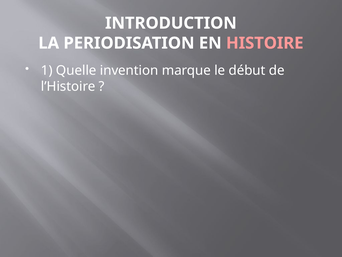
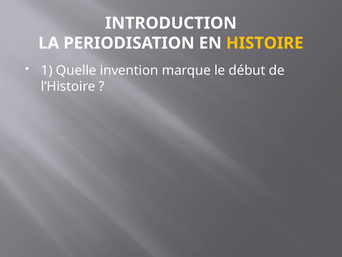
HISTOIRE colour: pink -> yellow
